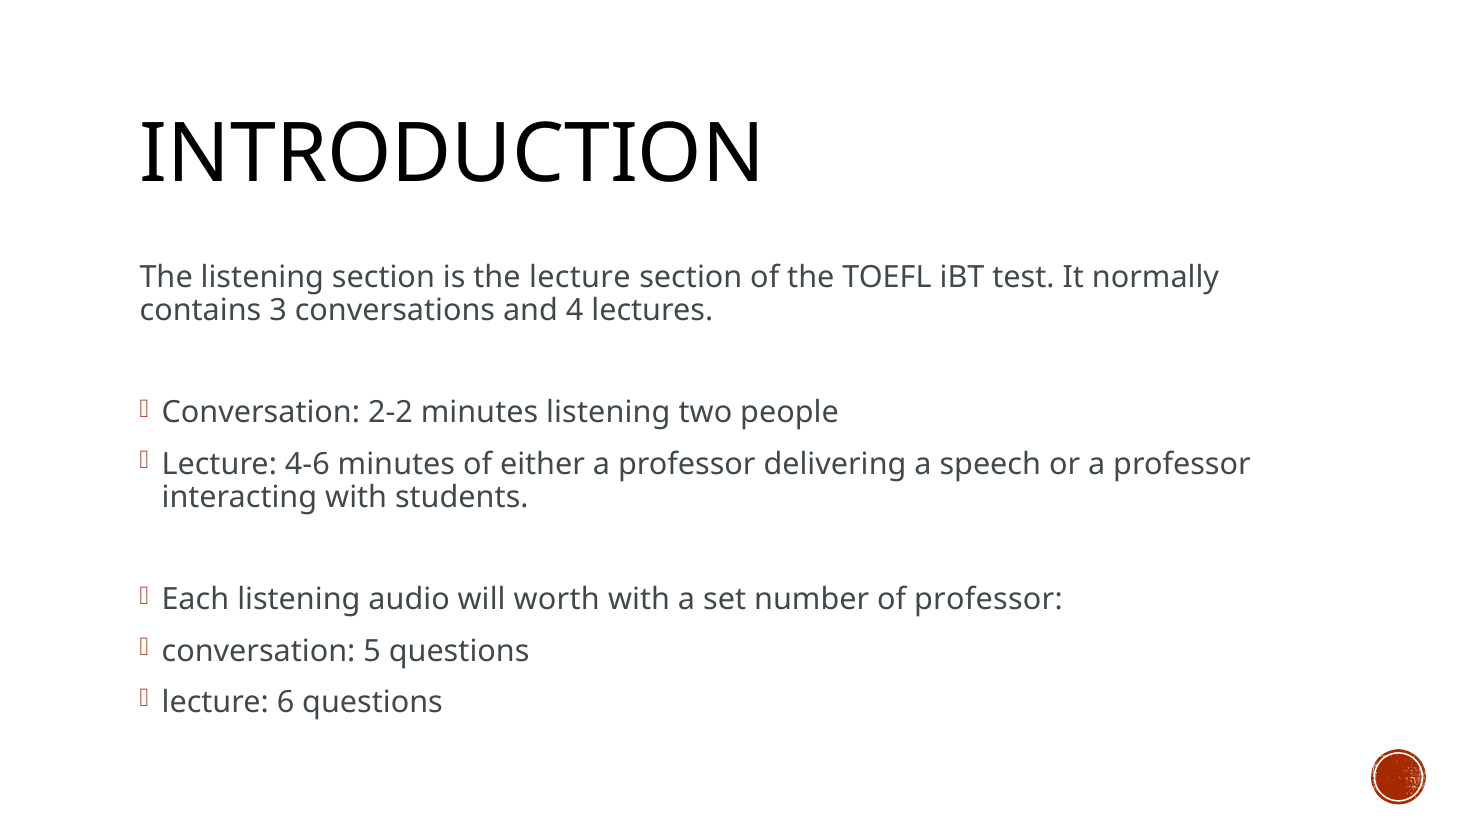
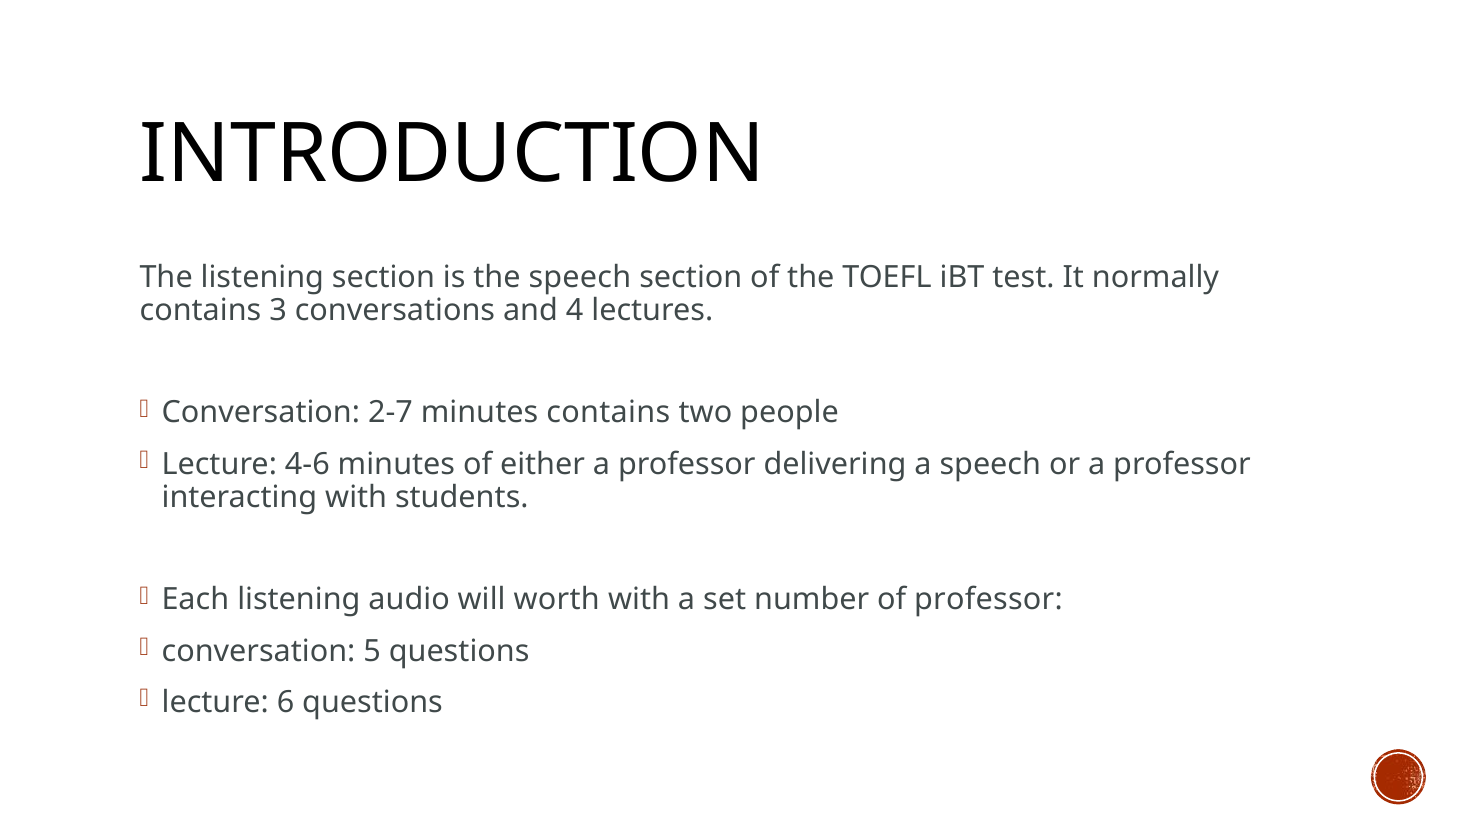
the lecture: lecture -> speech
2-2: 2-2 -> 2-7
minutes listening: listening -> contains
